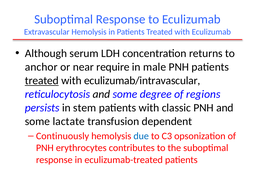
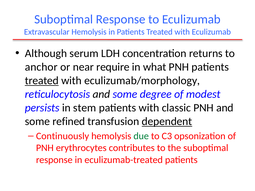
male: male -> what
eculizumab/intravascular: eculizumab/intravascular -> eculizumab/morphology
regions: regions -> modest
lactate: lactate -> refined
dependent underline: none -> present
due colour: blue -> green
